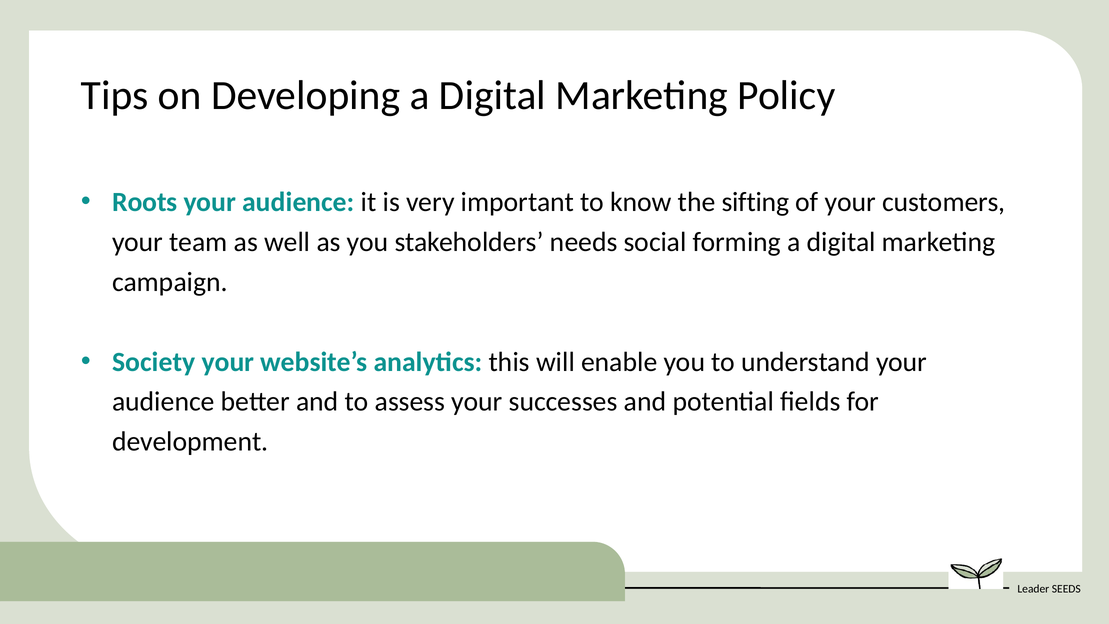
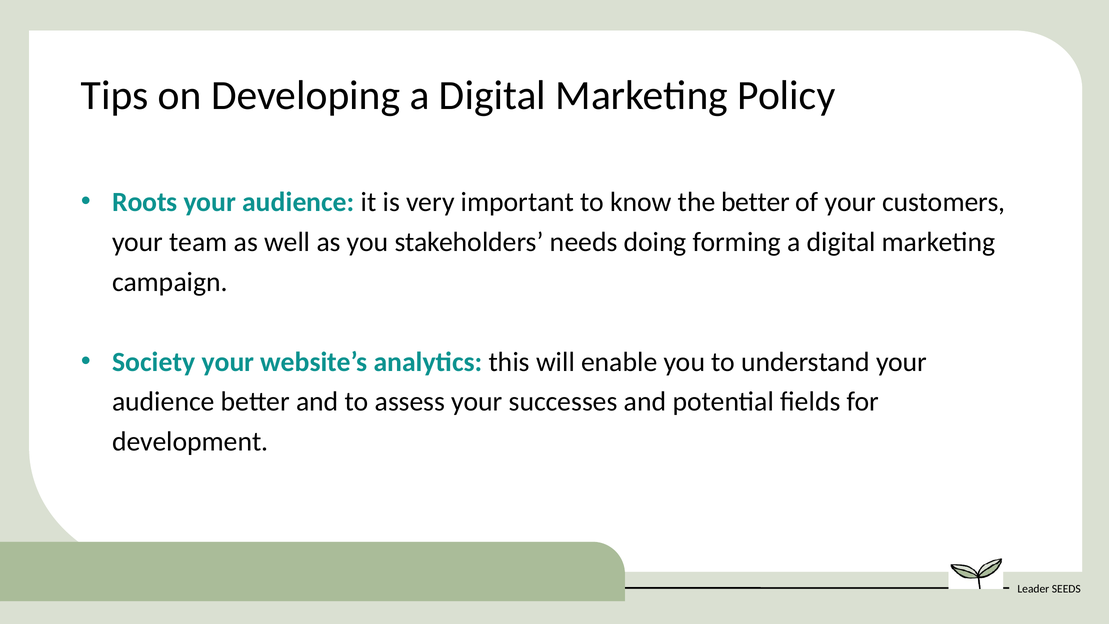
the sifting: sifting -> better
social: social -> doing
